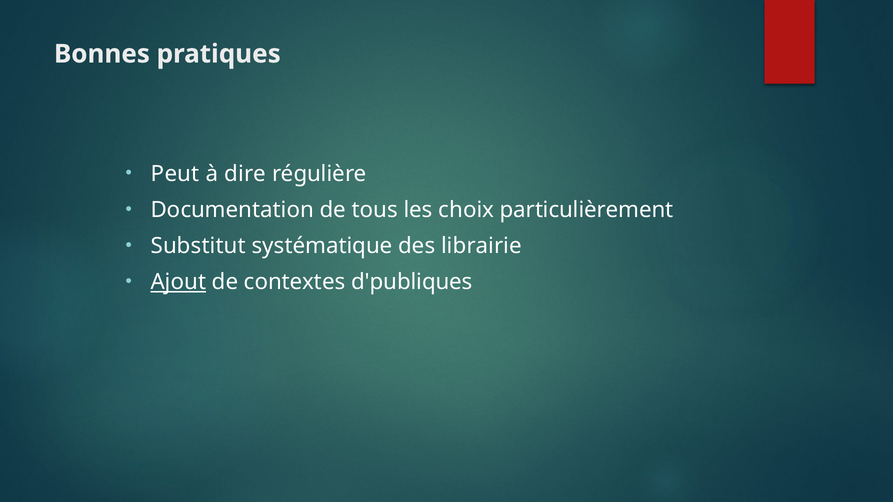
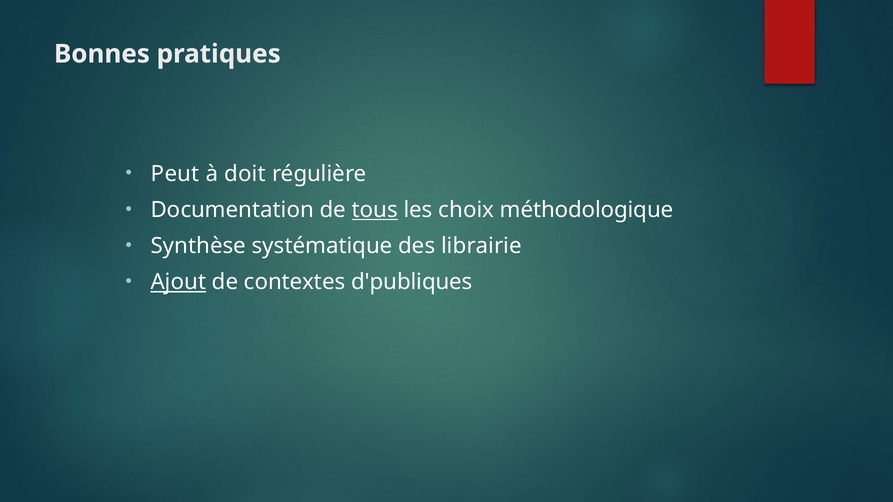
dire: dire -> doit
tous underline: none -> present
particulièrement: particulièrement -> méthodologique
Substitut: Substitut -> Synthèse
